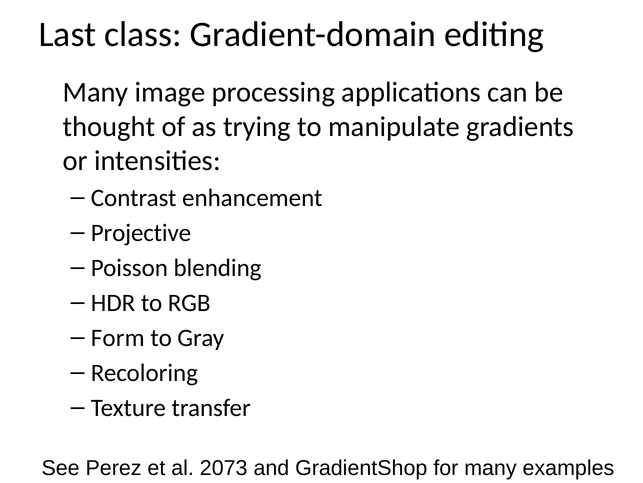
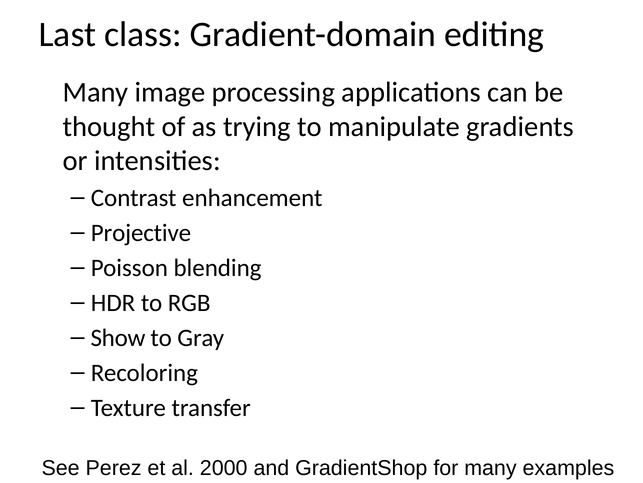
Form: Form -> Show
2073: 2073 -> 2000
